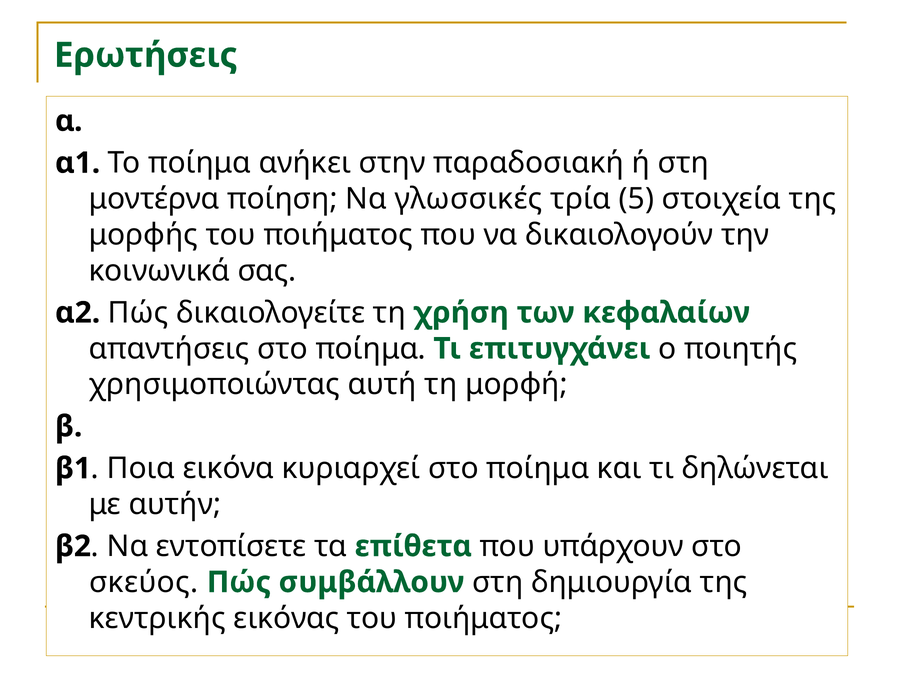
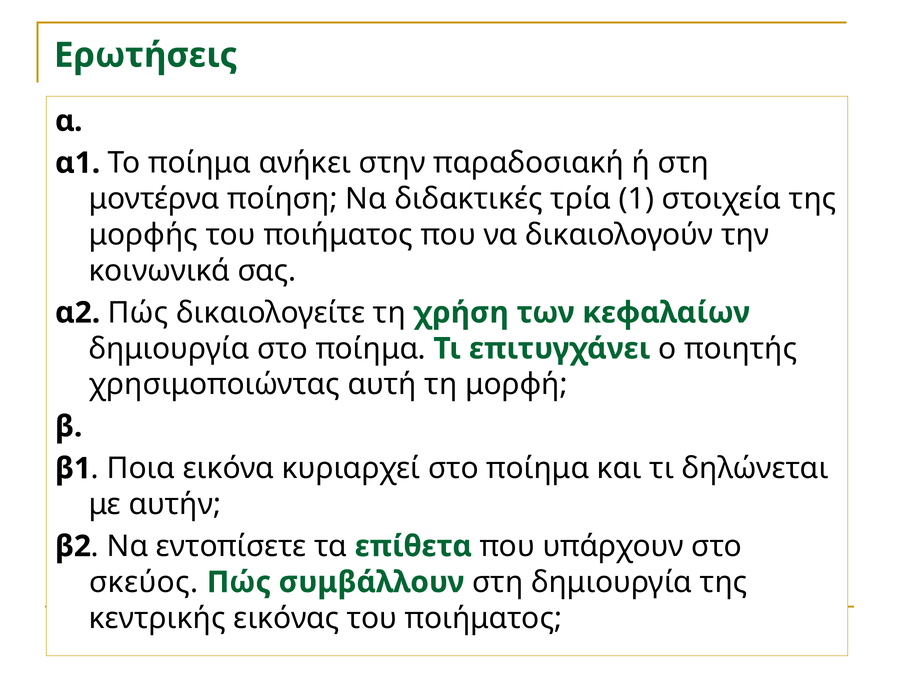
γλωσσικές: γλωσσικές -> διδακτικές
5: 5 -> 1
απαντήσεις at (169, 349): απαντήσεις -> δημιουργία
